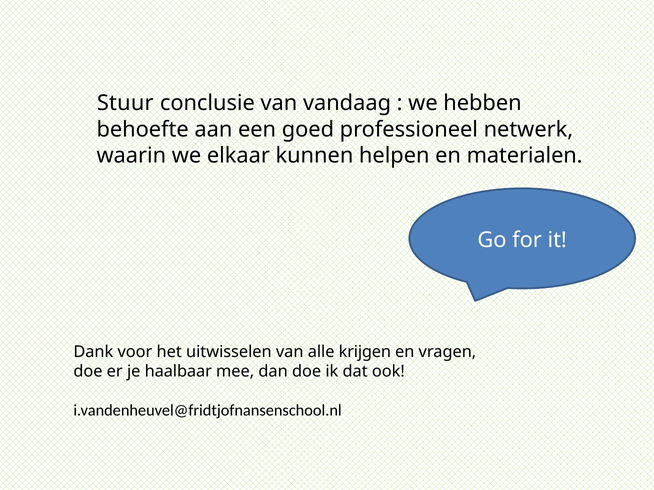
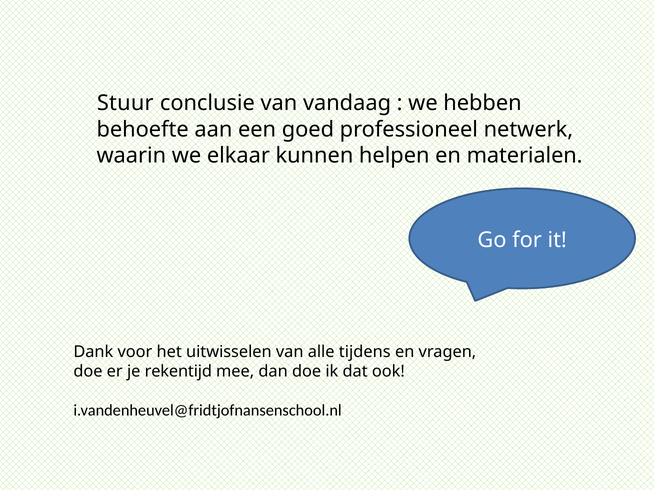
krijgen: krijgen -> tijdens
haalbaar: haalbaar -> rekentijd
